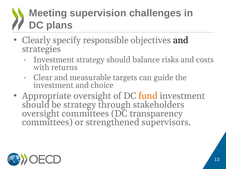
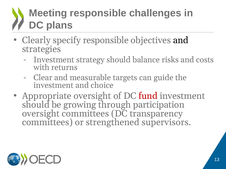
Meeting supervision: supervision -> responsible
fund colour: orange -> red
be strategy: strategy -> growing
stakeholders: stakeholders -> participation
